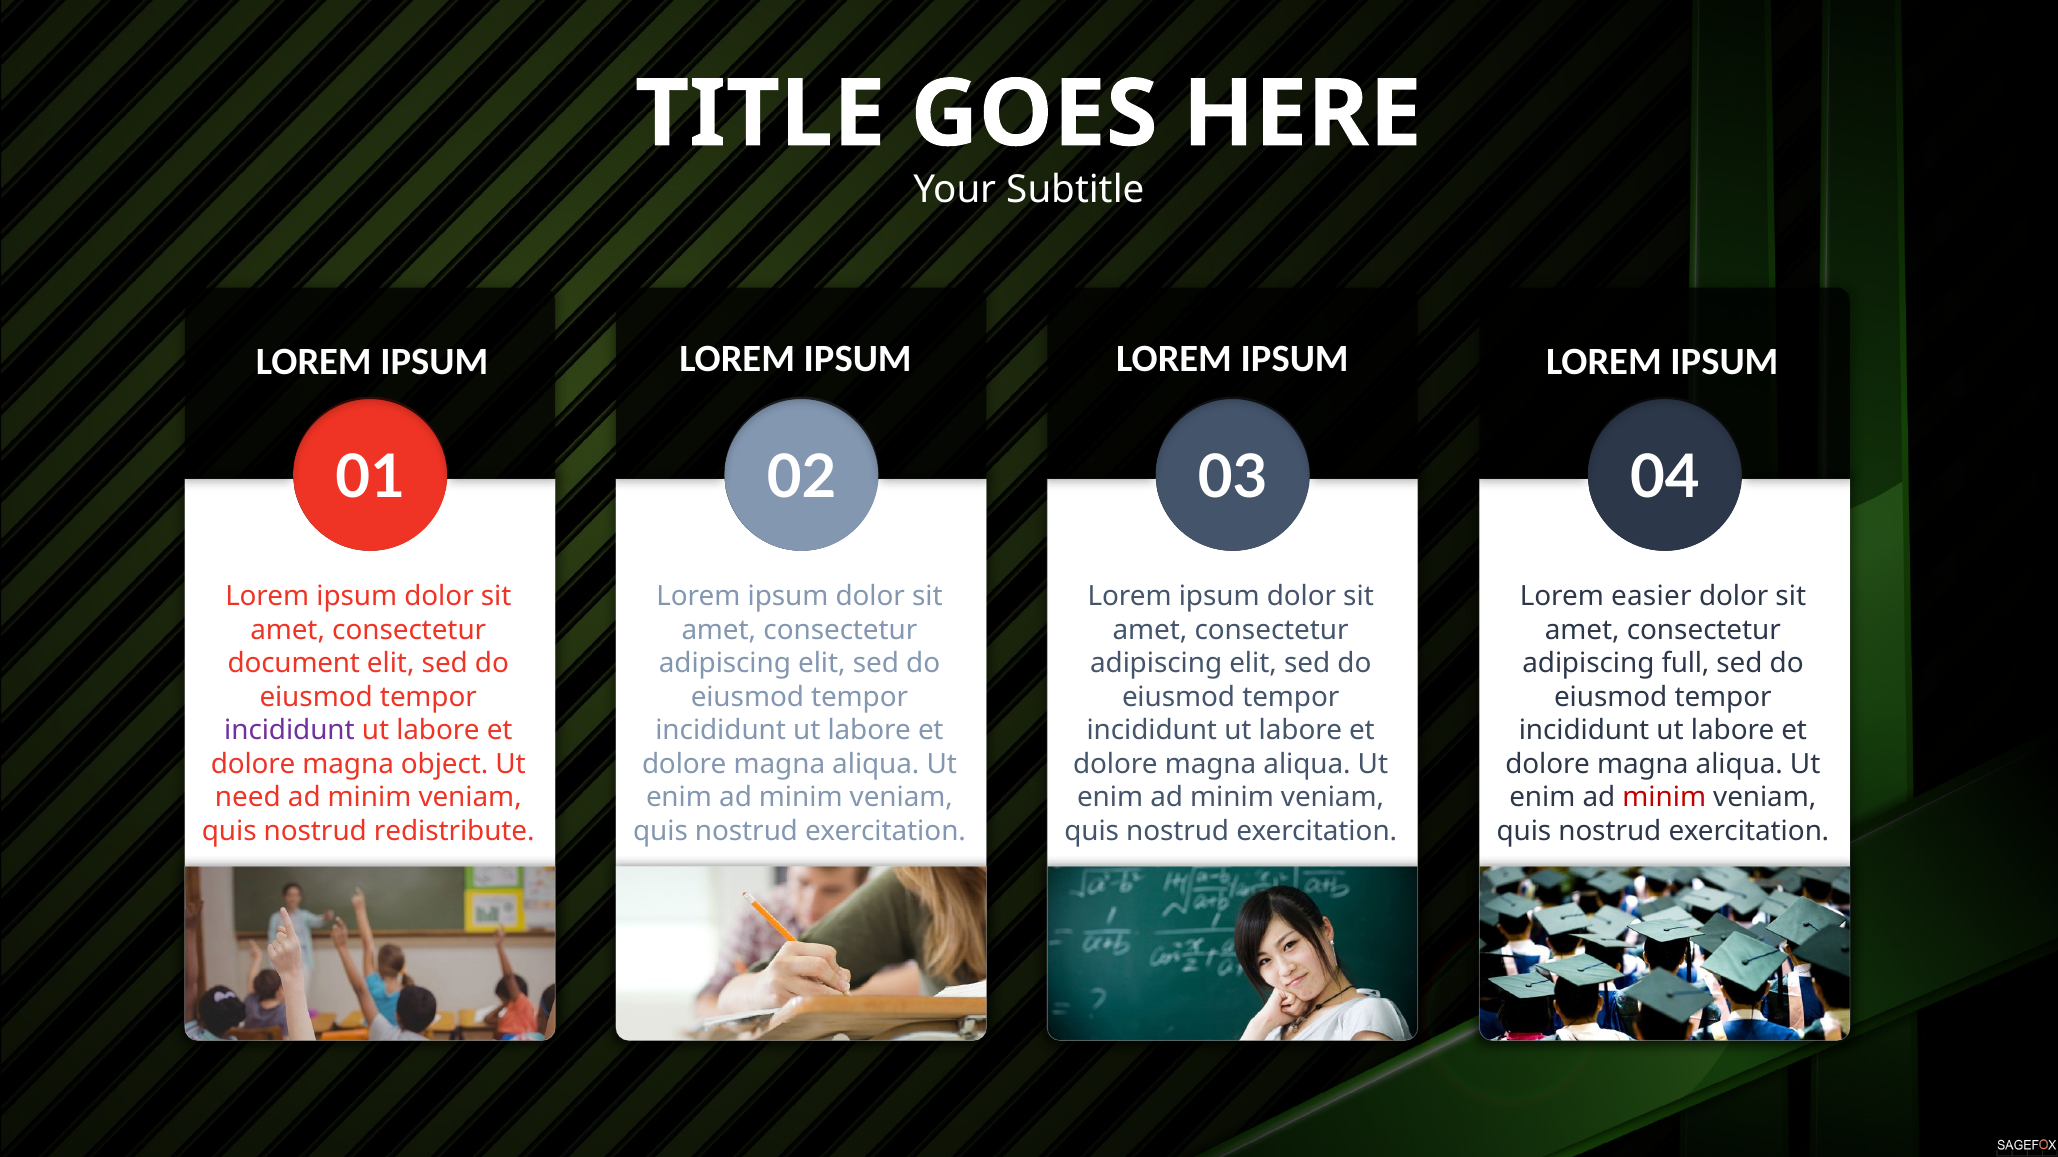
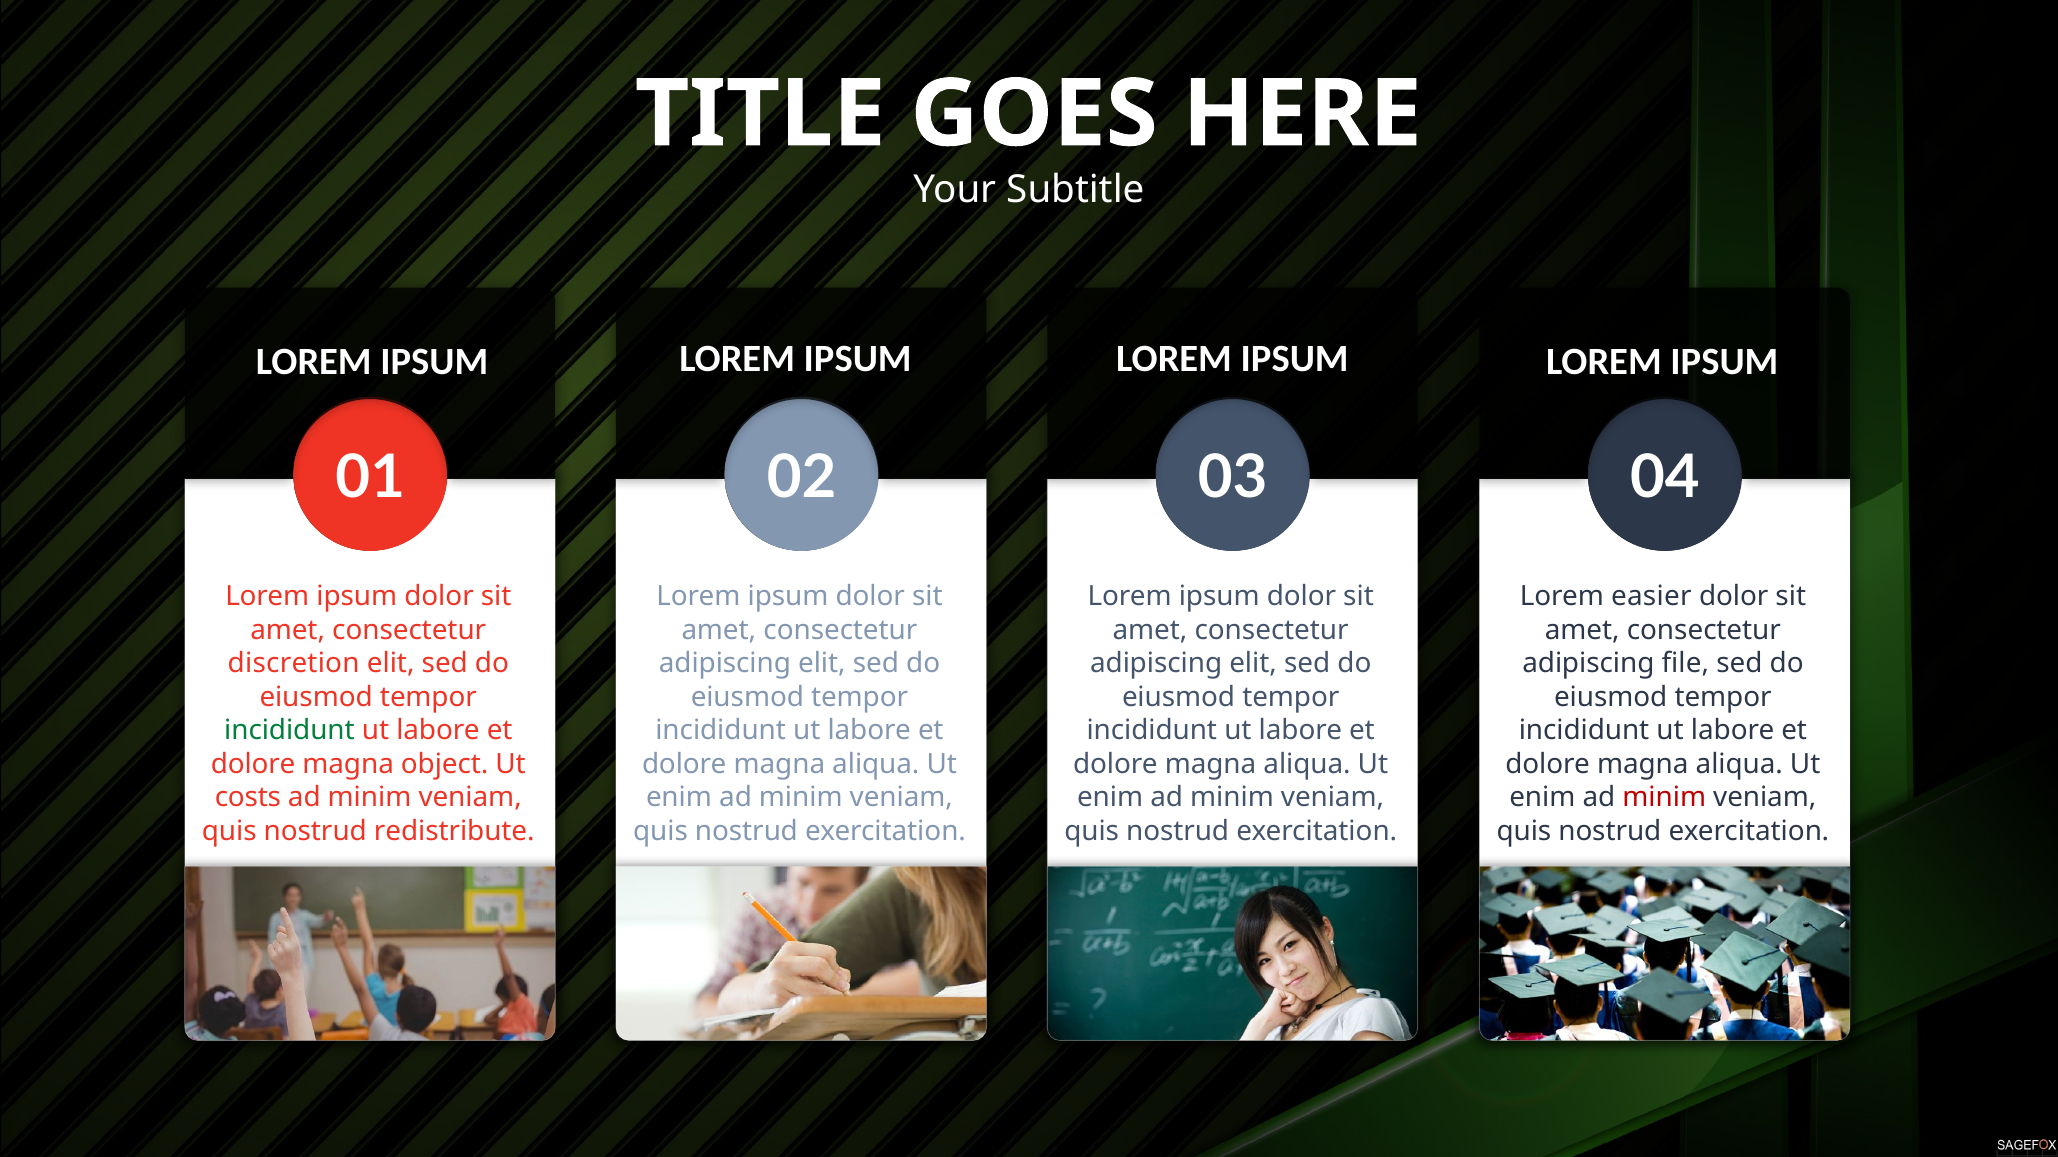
document: document -> discretion
full: full -> file
incididunt at (289, 731) colour: purple -> green
need: need -> costs
